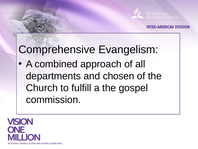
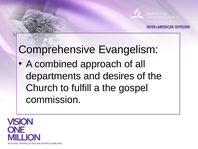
chosen: chosen -> desires
